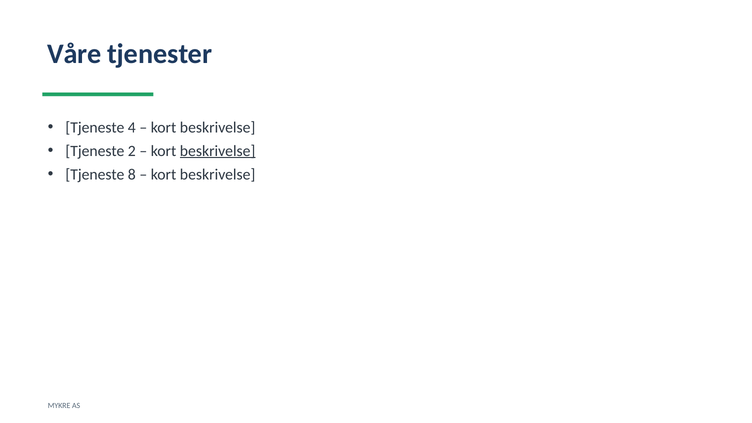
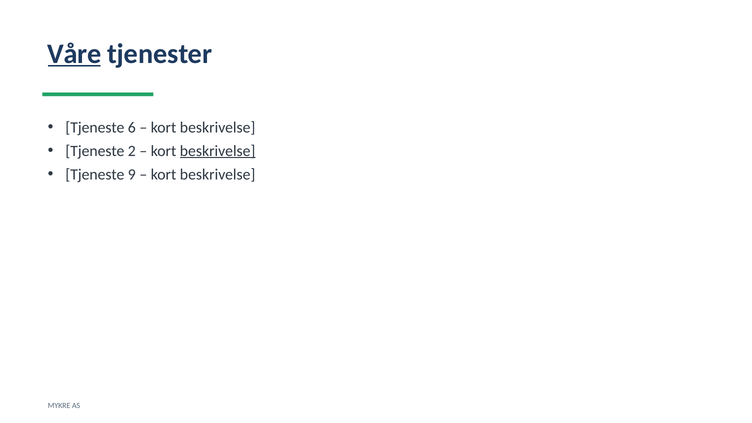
Våre underline: none -> present
4: 4 -> 6
8: 8 -> 9
